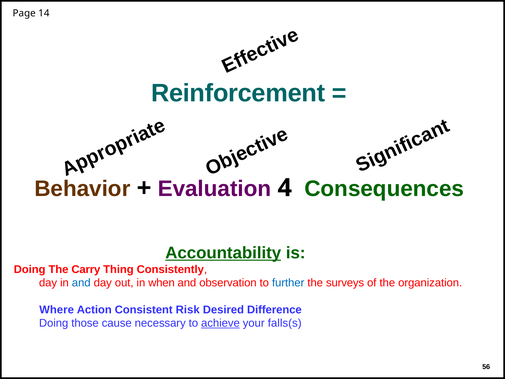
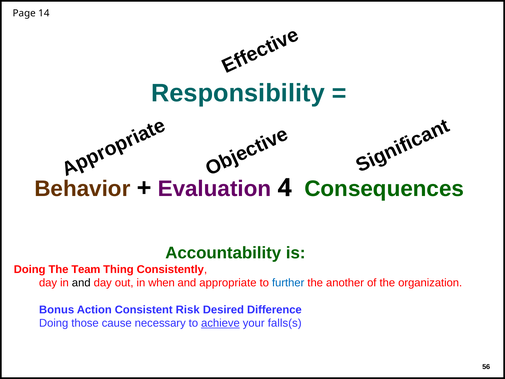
Reinforcement: Reinforcement -> Responsibility
Accountability underline: present -> none
Carry: Carry -> Team
and at (81, 283) colour: blue -> black
observation: observation -> appropriate
surveys: surveys -> another
Where: Where -> Bonus
